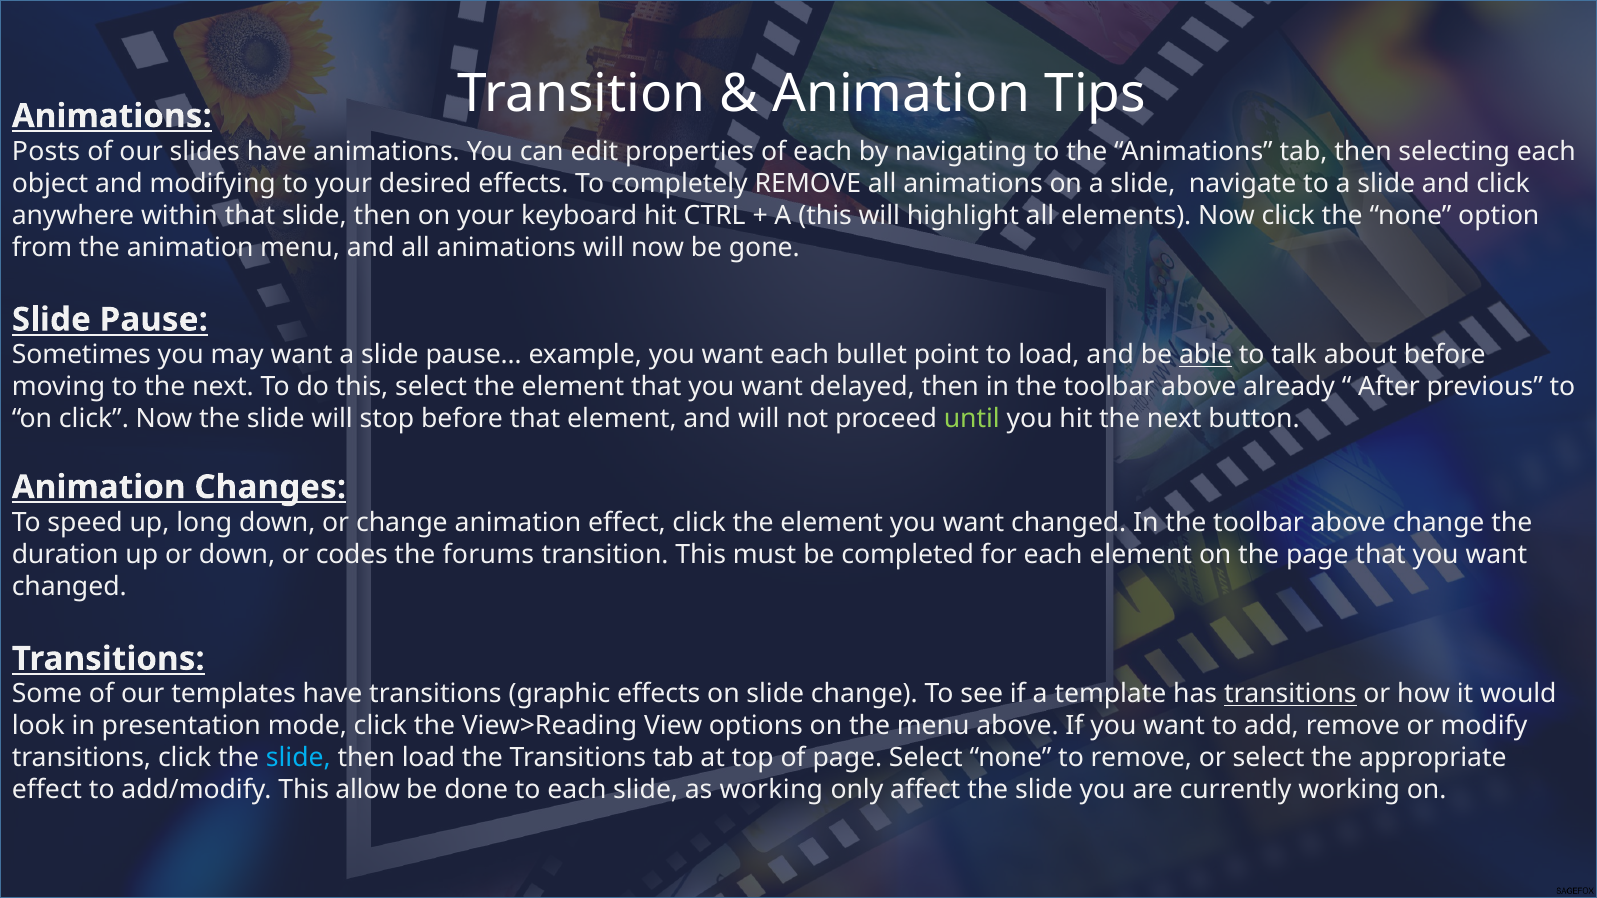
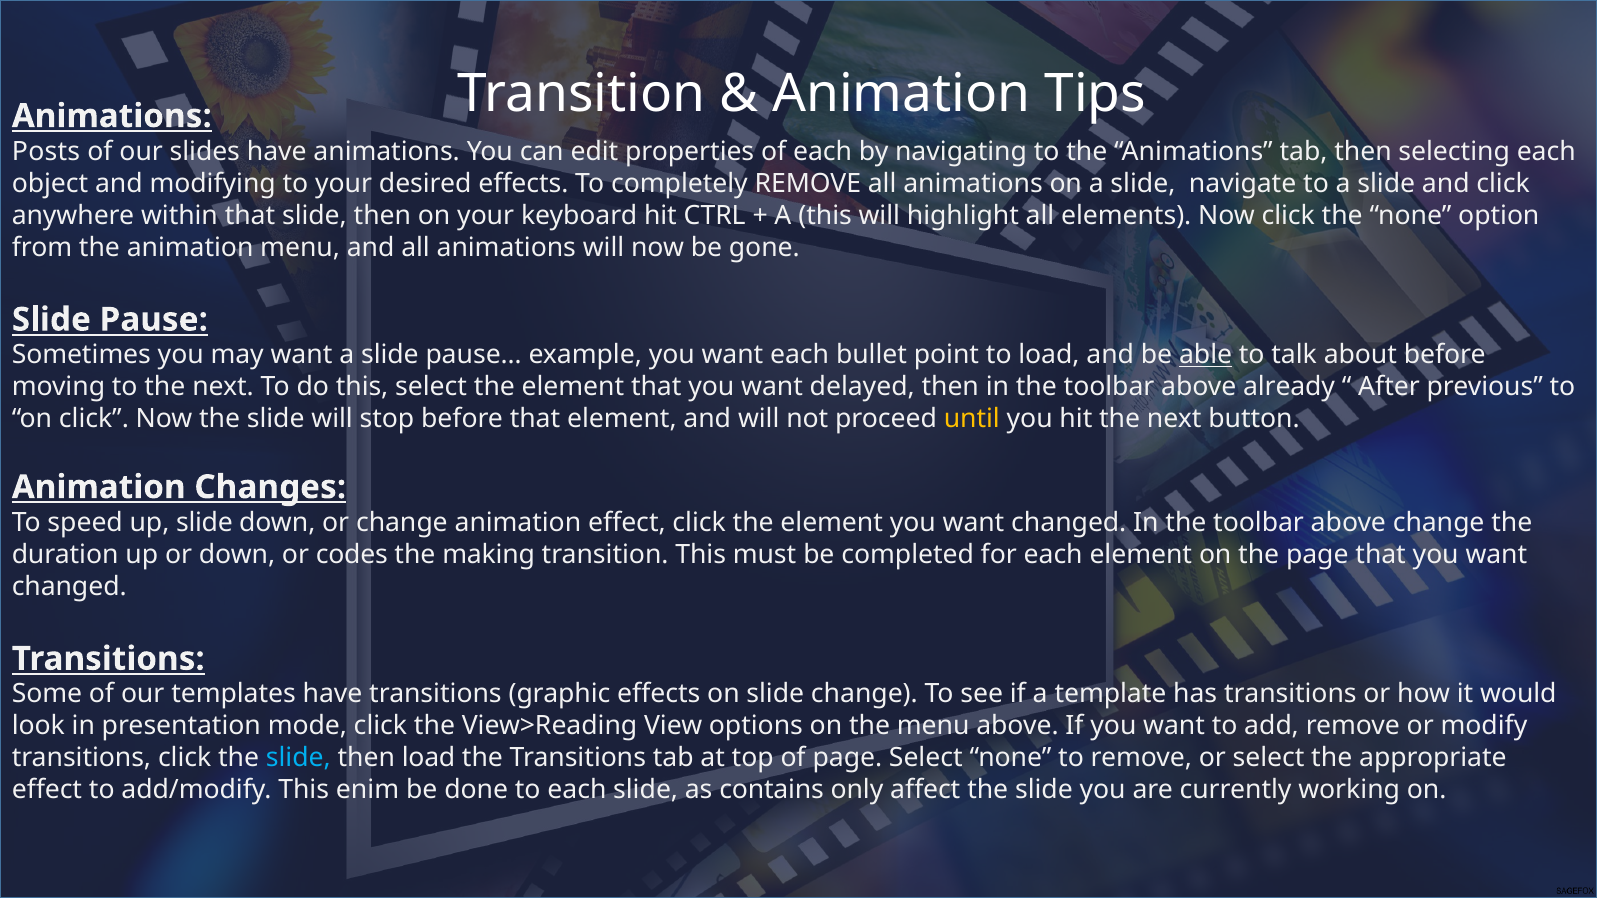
until colour: light green -> yellow
up long: long -> slide
forums: forums -> making
transitions at (1290, 694) underline: present -> none
allow: allow -> enim
as working: working -> contains
